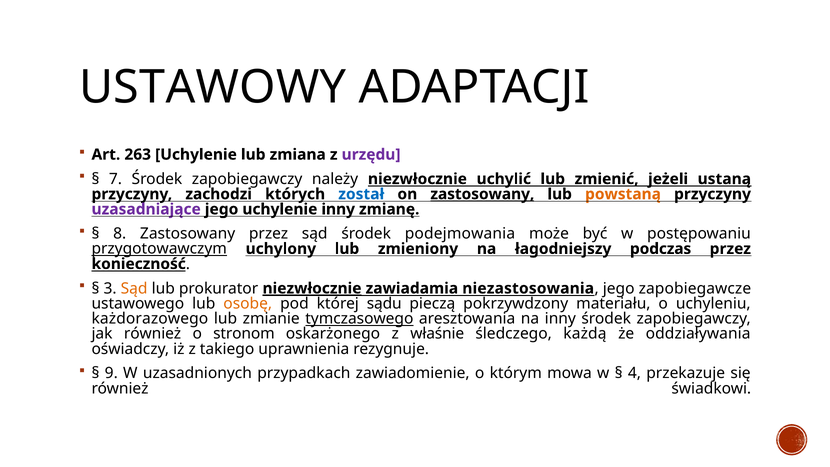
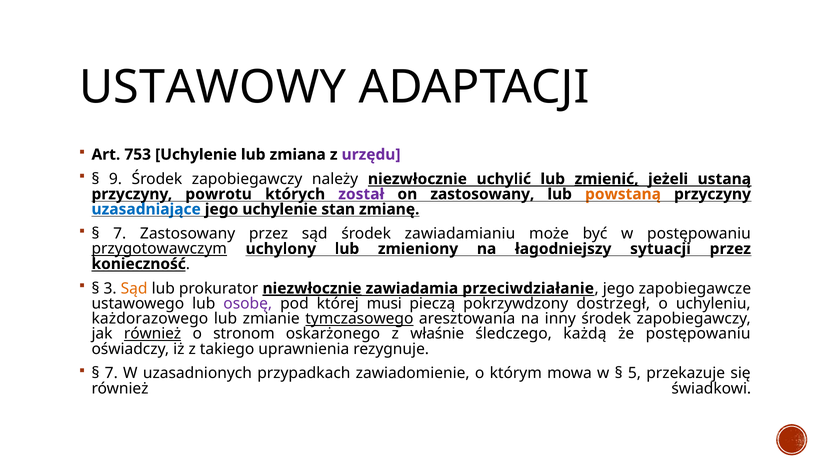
263: 263 -> 753
7: 7 -> 9
zmienić underline: none -> present
zachodzi: zachodzi -> powrotu
został colour: blue -> purple
zastosowany at (482, 194) underline: present -> none
uzasadniające colour: purple -> blue
uchylenie inny: inny -> stan
8 at (120, 234): 8 -> 7
podejmowania: podejmowania -> zawiadamianiu
podczas: podczas -> sytuacji
niezastosowania: niezastosowania -> przeciwdziałanie
osobę colour: orange -> purple
sądu: sądu -> musi
materiału: materiału -> dostrzegł
również at (153, 334) underline: none -> present
że oddziaływania: oddziaływania -> postępowaniu
9 at (111, 373): 9 -> 7
4: 4 -> 5
